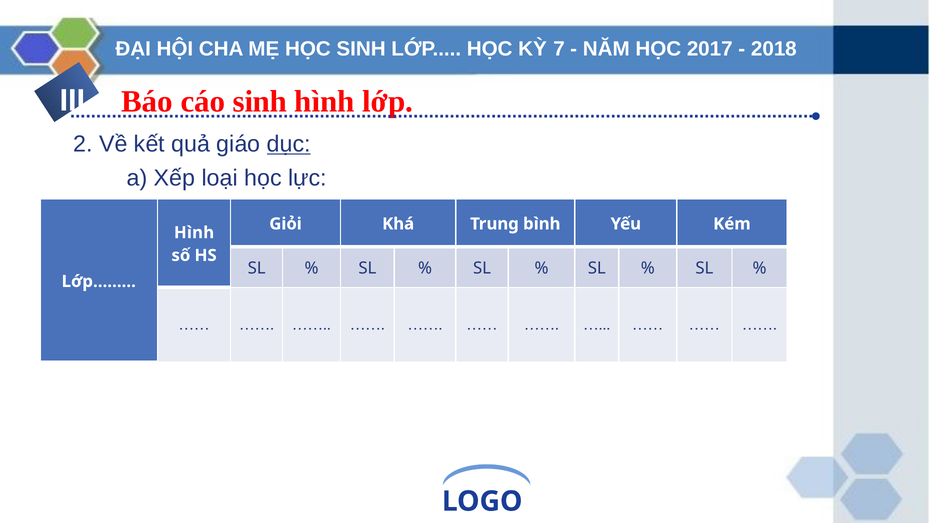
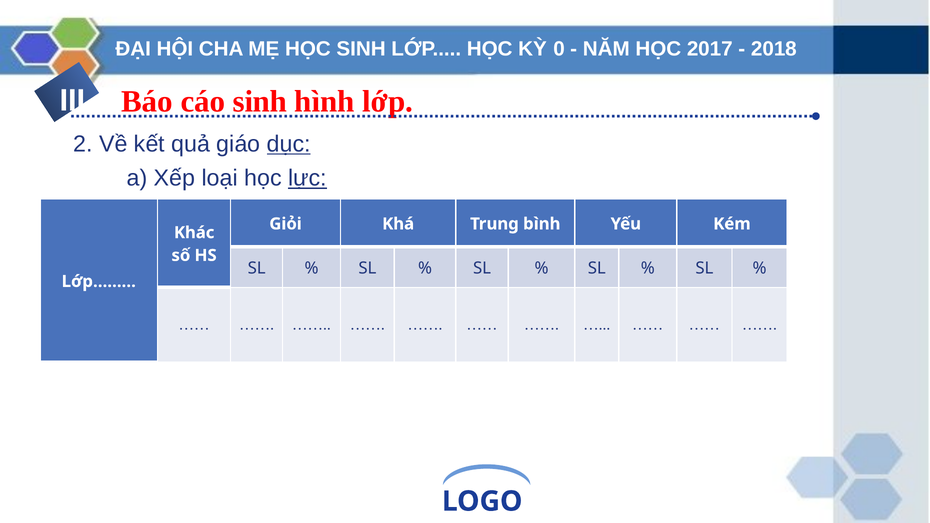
7: 7 -> 0
lực underline: none -> present
Hình at (194, 233): Hình -> Khác
